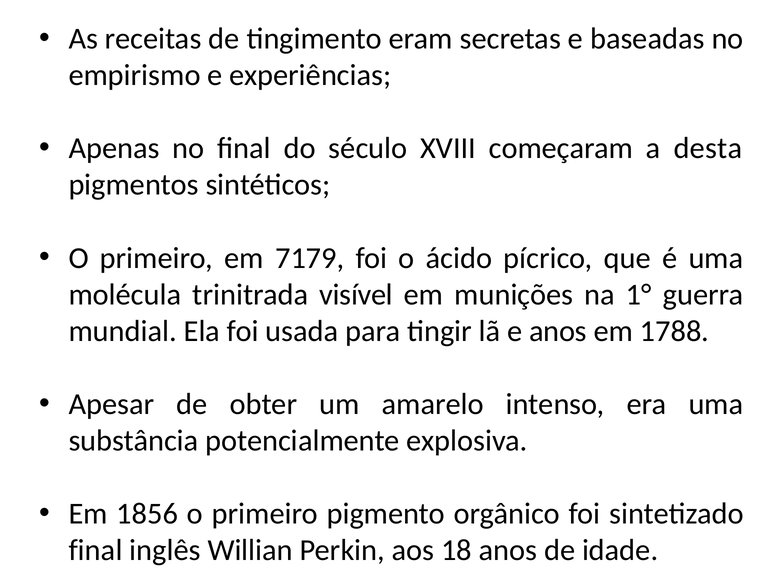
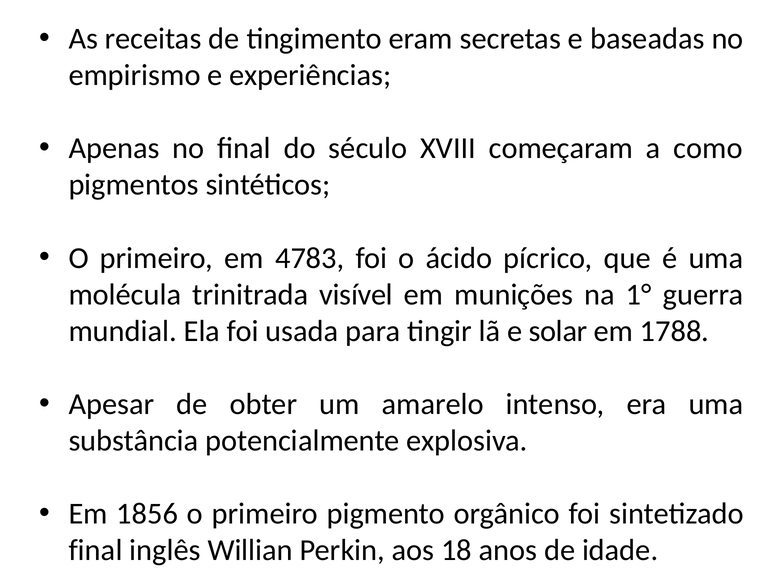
desta: desta -> como
7179: 7179 -> 4783
e anos: anos -> solar
